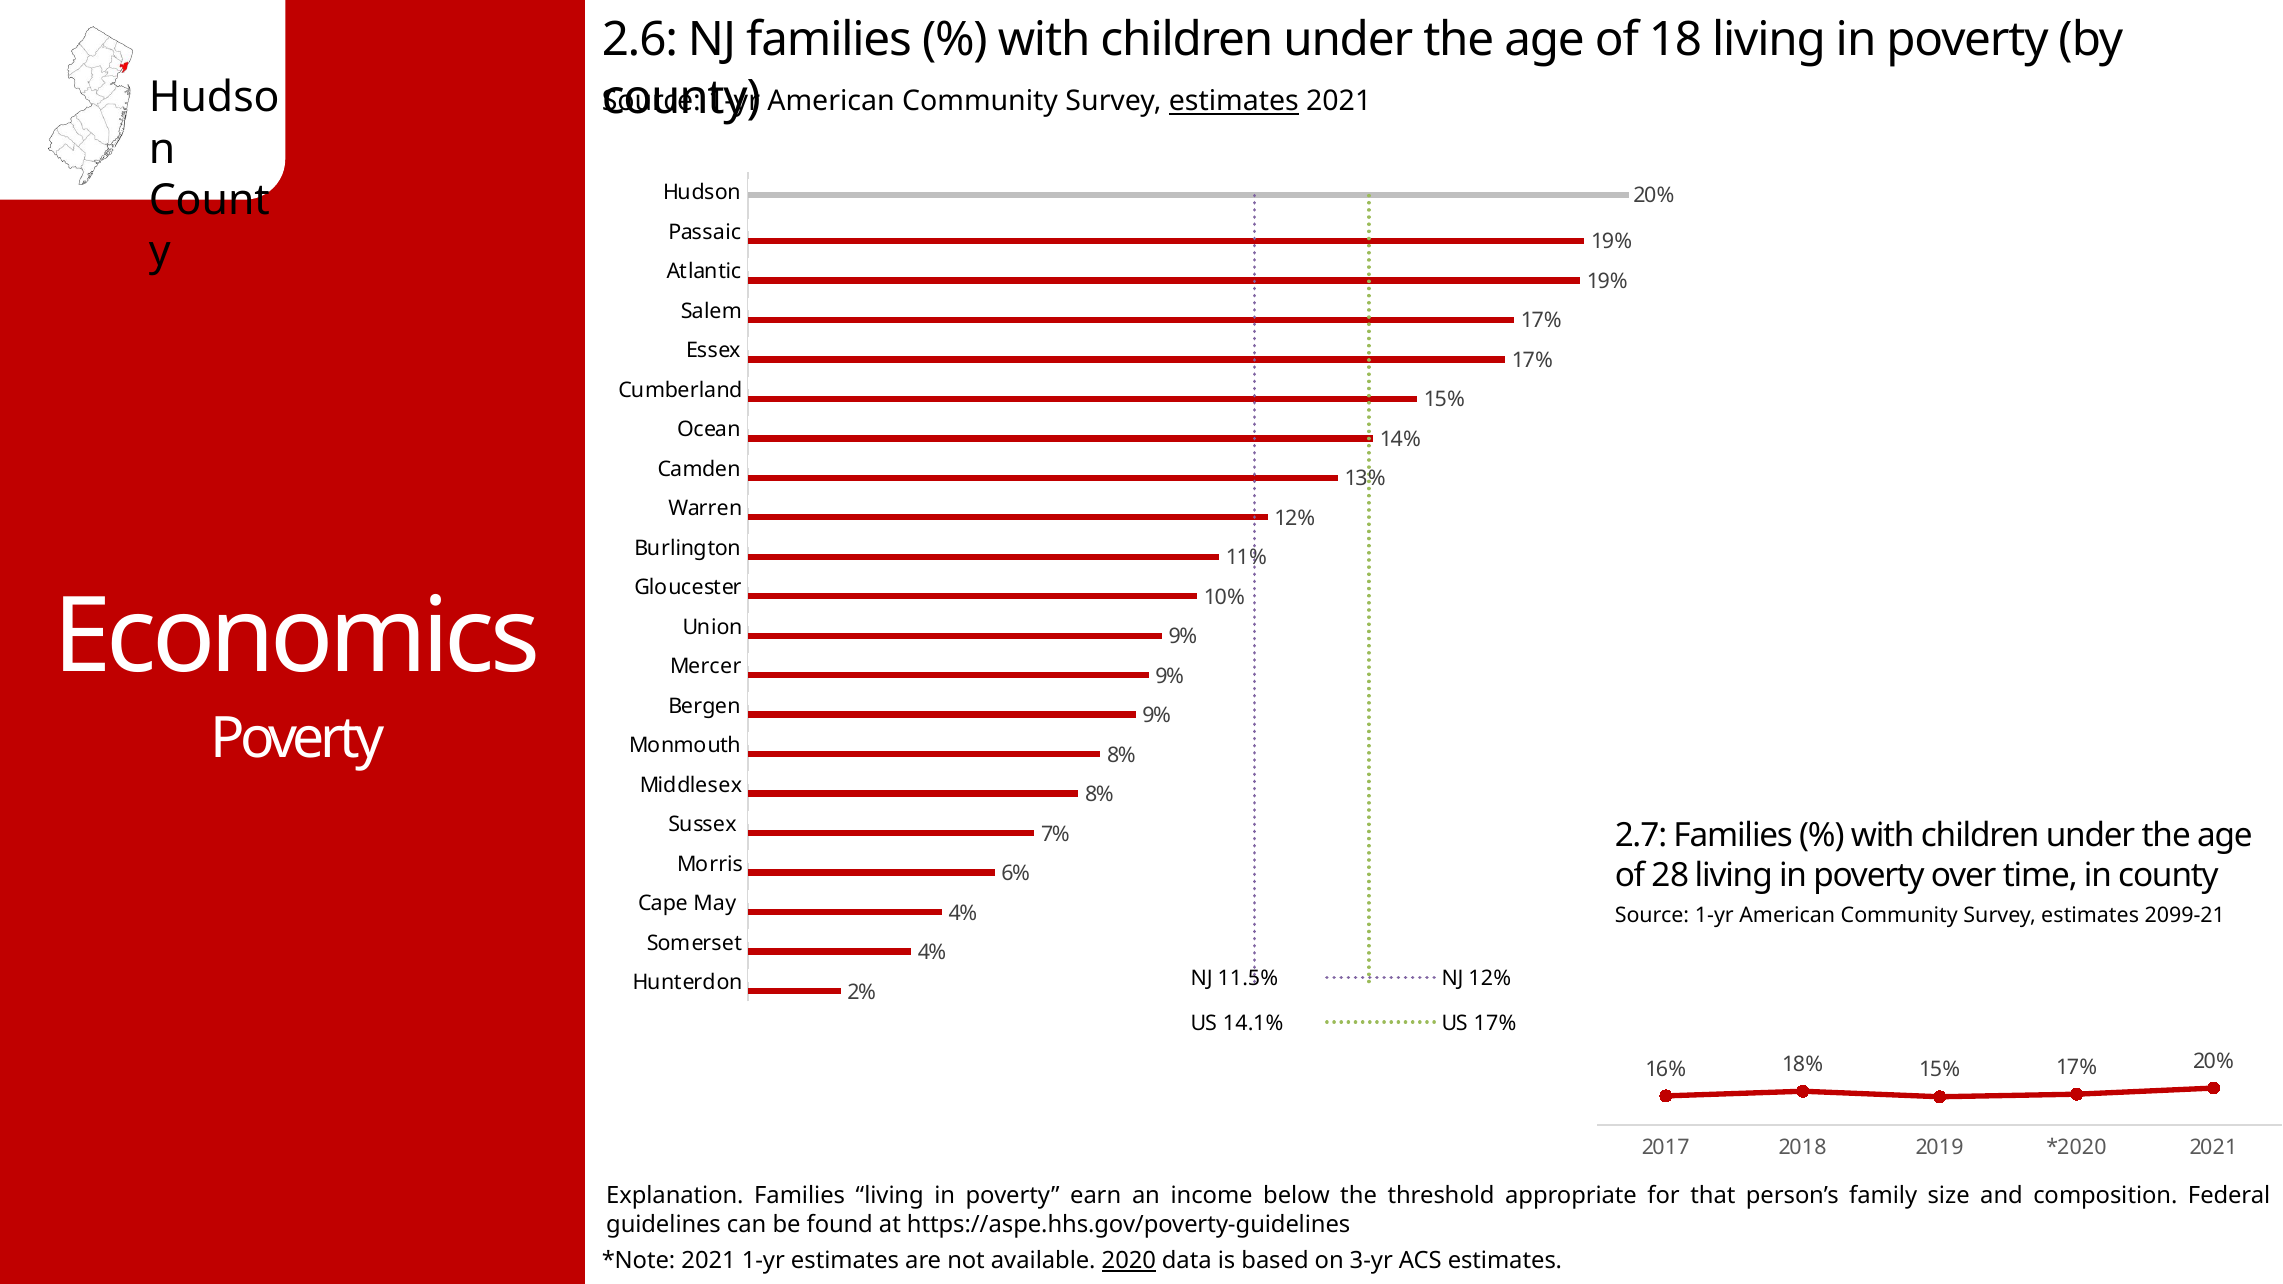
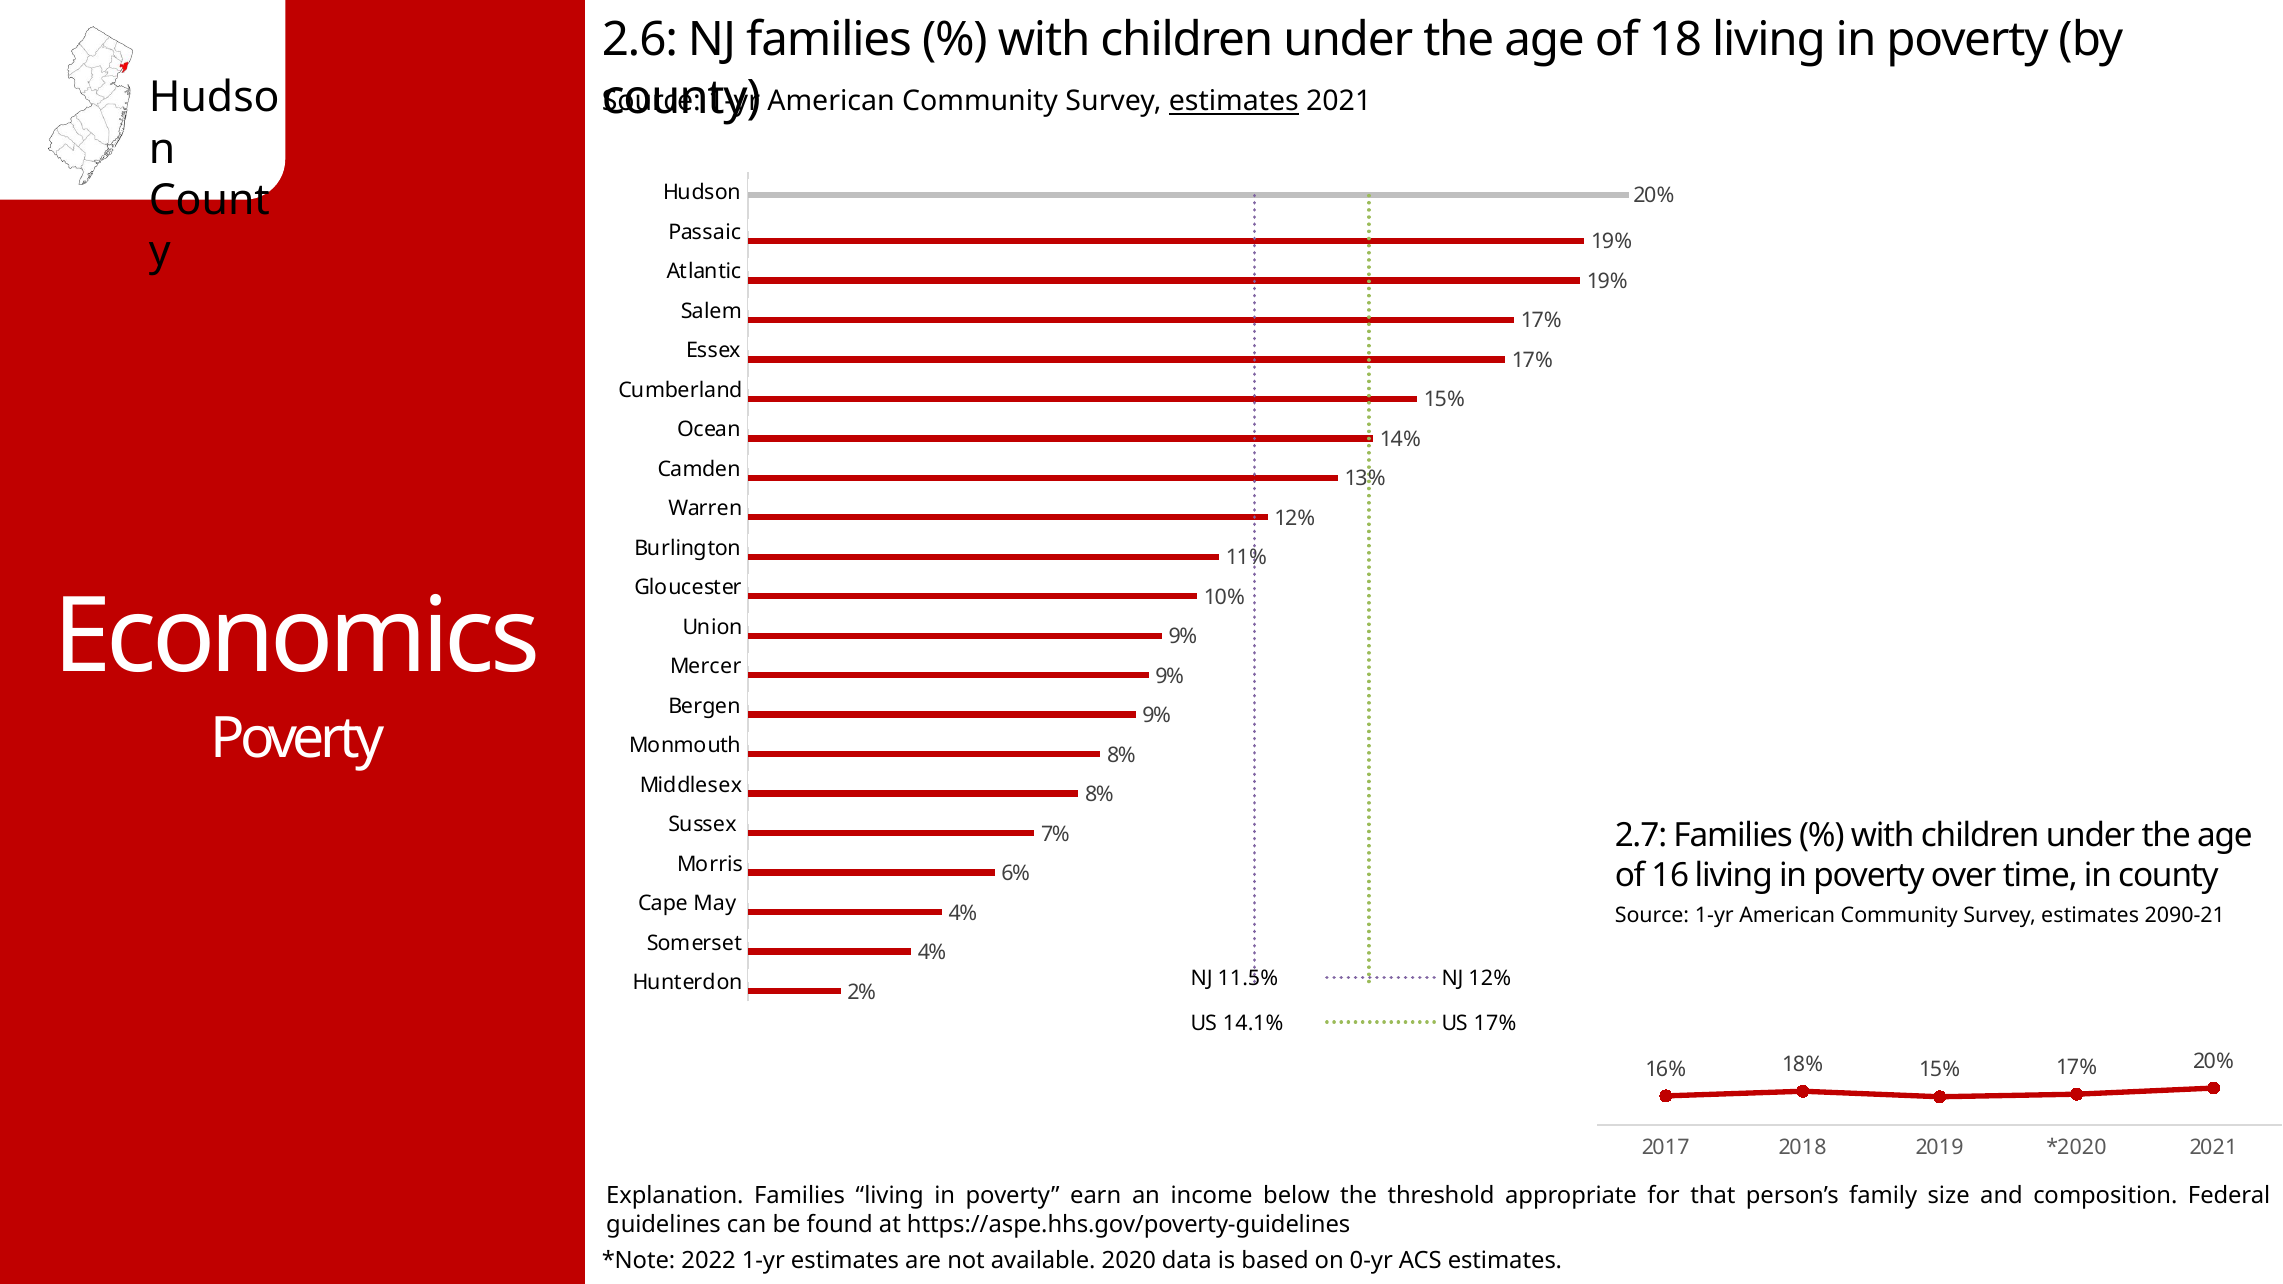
28: 28 -> 16
2099-21: 2099-21 -> 2090-21
2021 at (709, 1261): 2021 -> 2022
2020 underline: present -> none
3-yr: 3-yr -> 0-yr
